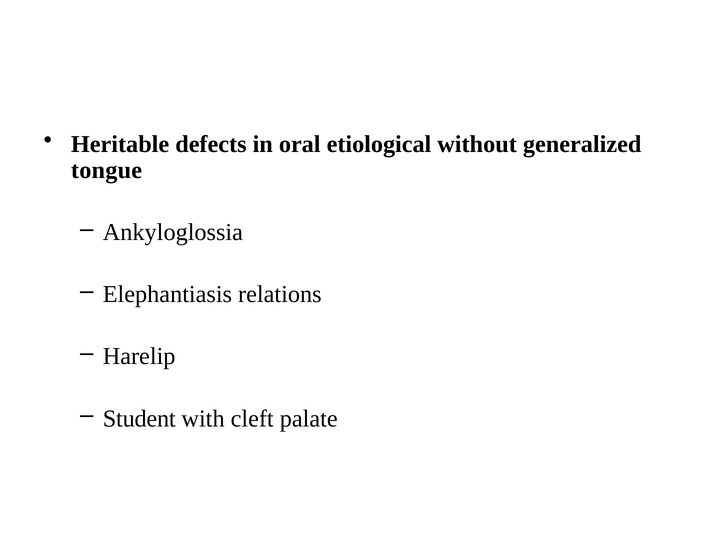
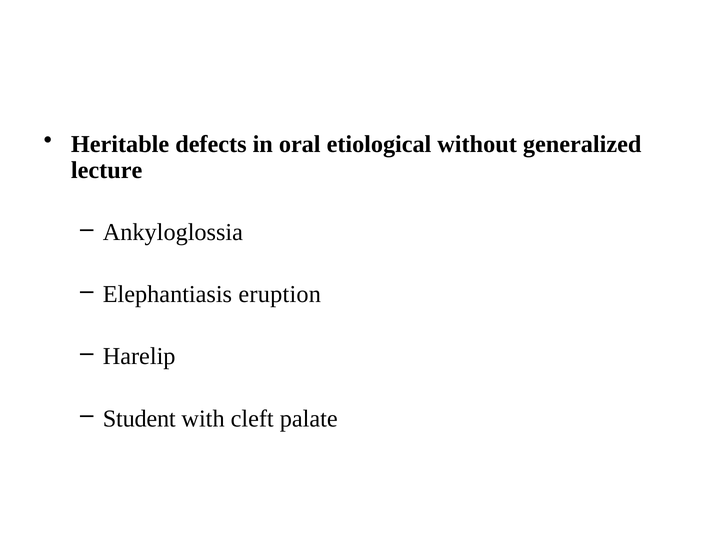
tongue: tongue -> lecture
relations: relations -> eruption
